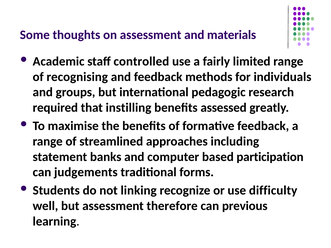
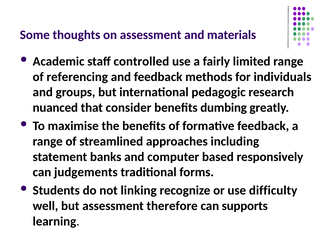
recognising: recognising -> referencing
required: required -> nuanced
instilling: instilling -> consider
assessed: assessed -> dumbing
participation: participation -> responsively
previous: previous -> supports
